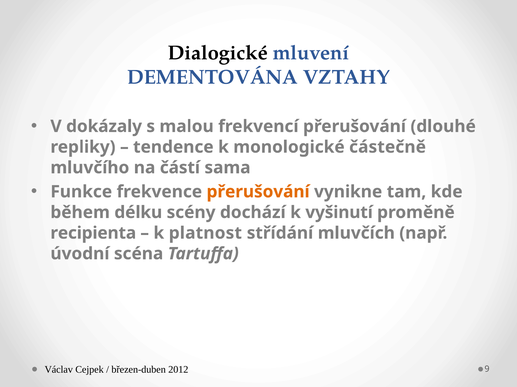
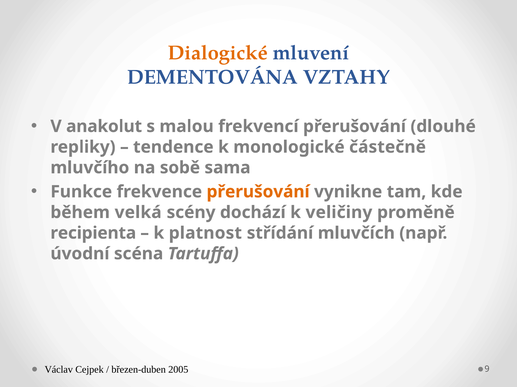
Dialogické colour: black -> orange
dokázaly: dokázaly -> anakolut
částí: částí -> sobě
délku: délku -> velká
vyšinutí: vyšinutí -> veličiny
2012: 2012 -> 2005
